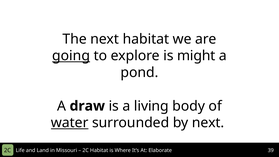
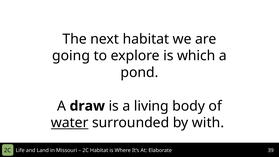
going underline: present -> none
might: might -> which
by next: next -> with
